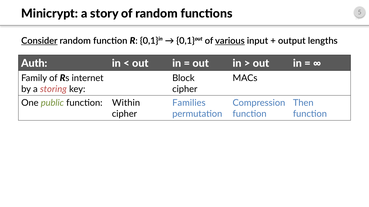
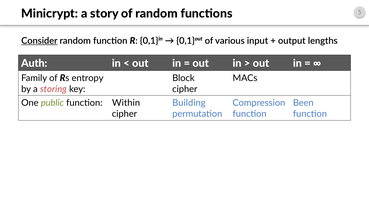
various underline: present -> none
internet: internet -> entropy
Families: Families -> Building
Then: Then -> Been
